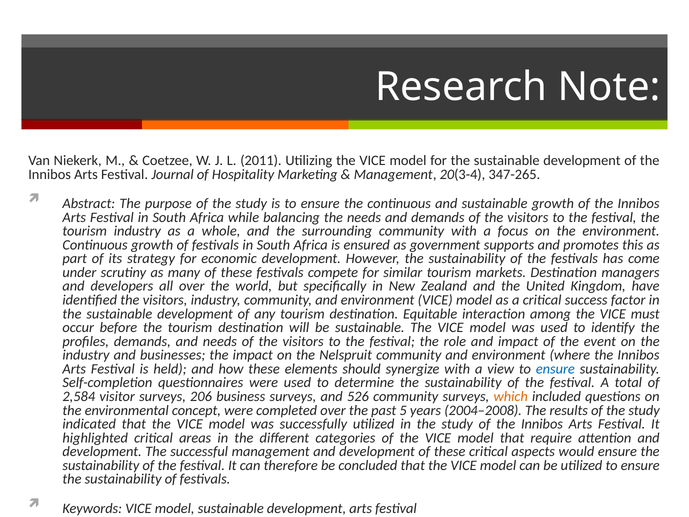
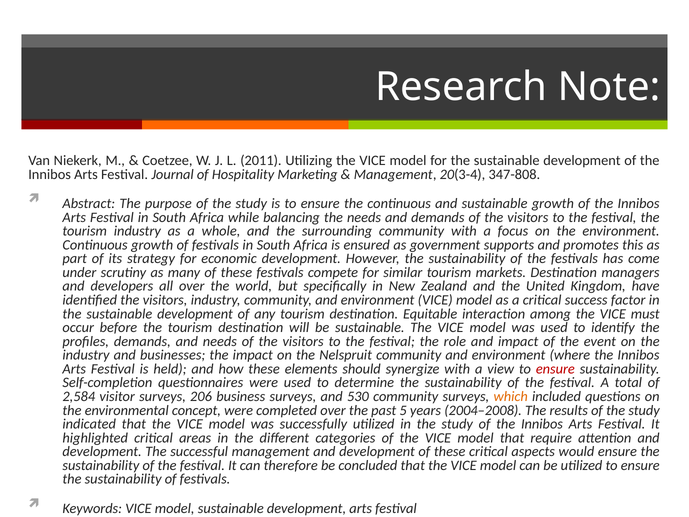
347-265: 347-265 -> 347-808
ensure at (555, 369) colour: blue -> red
526: 526 -> 530
